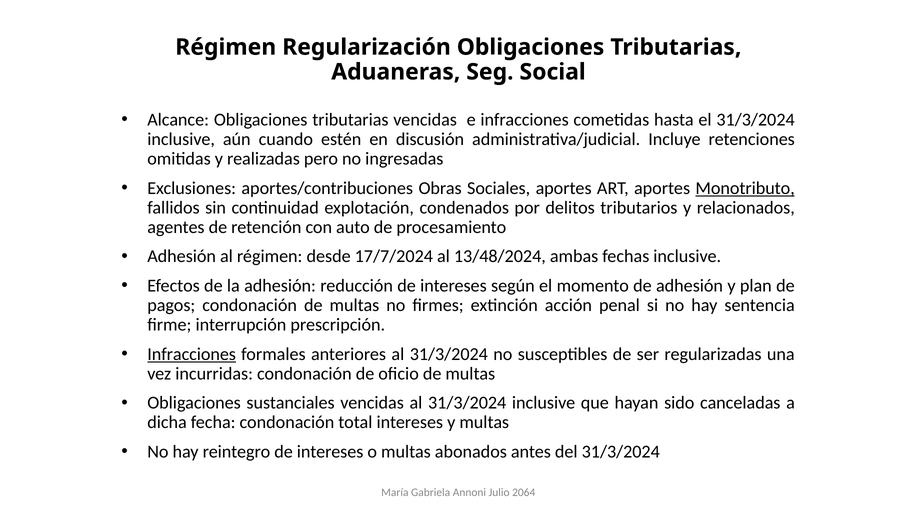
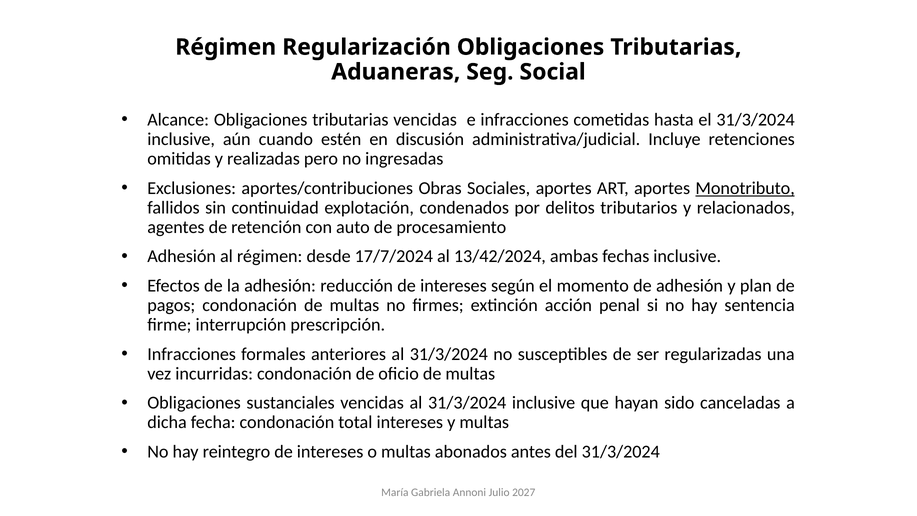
13/48/2024: 13/48/2024 -> 13/42/2024
Infracciones at (192, 354) underline: present -> none
2064: 2064 -> 2027
